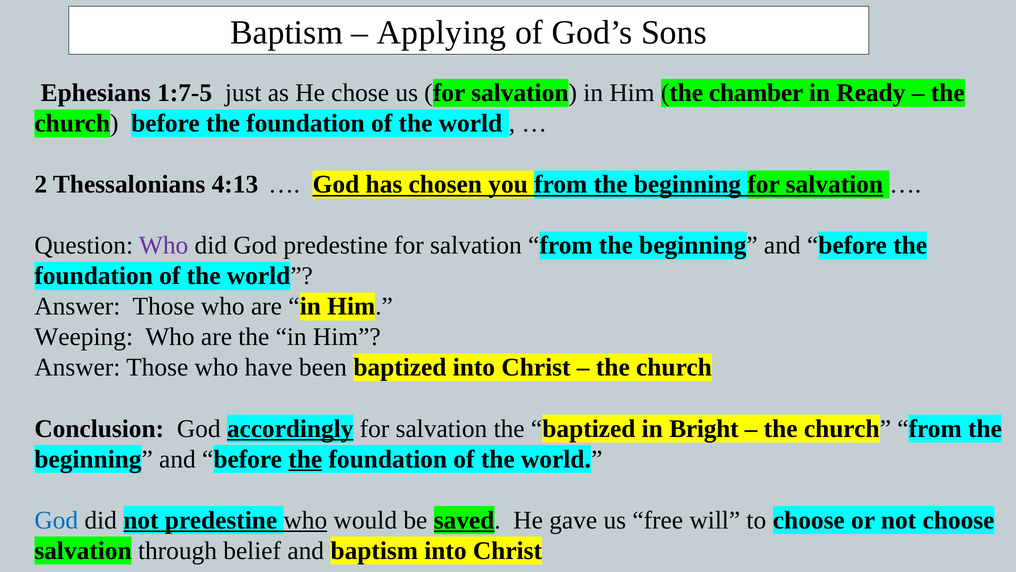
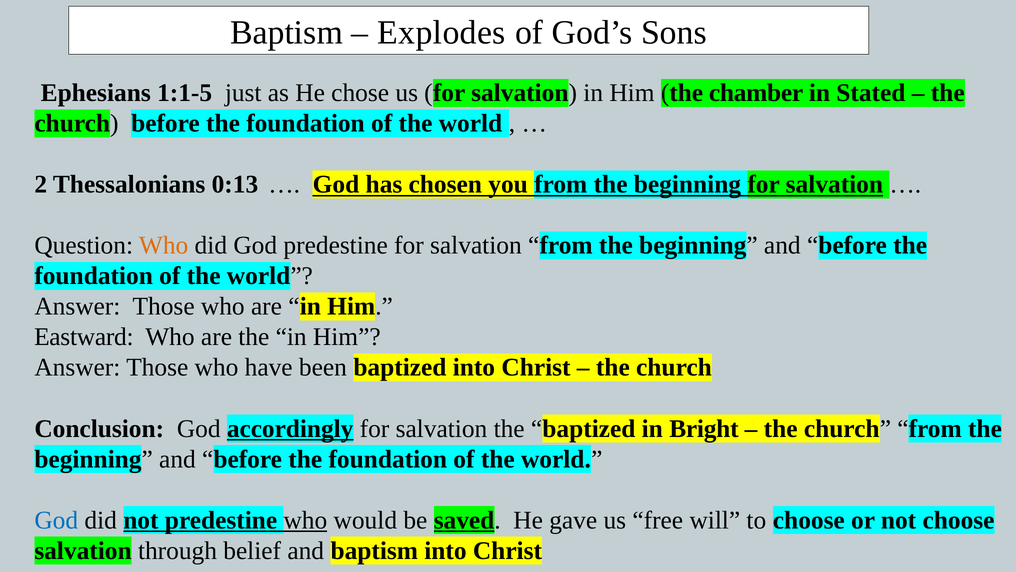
Applying: Applying -> Explodes
1:7-5: 1:7-5 -> 1:1-5
Ready: Ready -> Stated
4:13: 4:13 -> 0:13
Who at (164, 245) colour: purple -> orange
Weeping: Weeping -> Eastward
the at (305, 459) underline: present -> none
